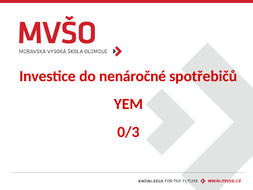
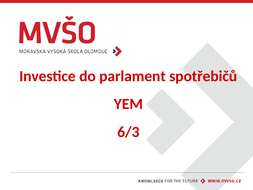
nenáročné: nenáročné -> parlament
0/3: 0/3 -> 6/3
